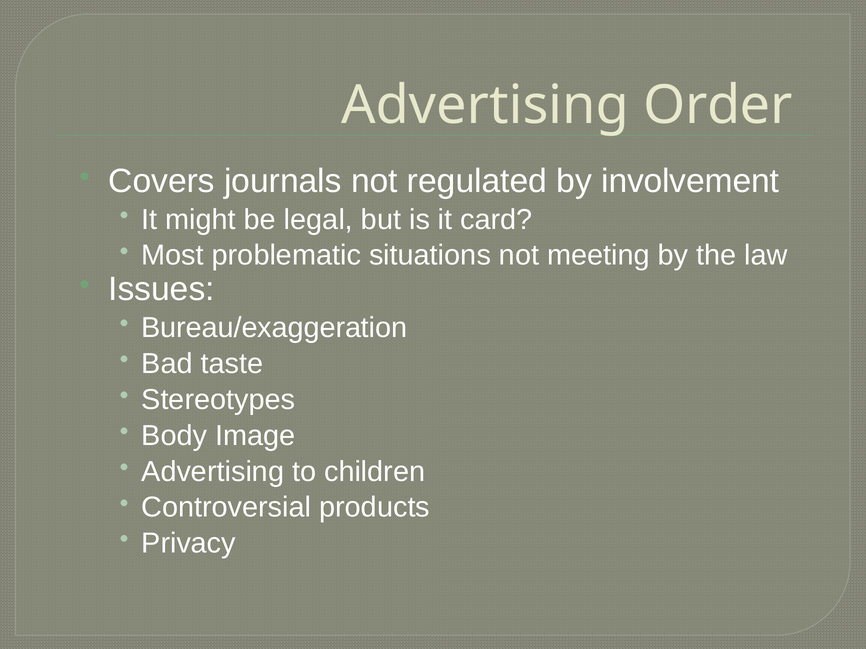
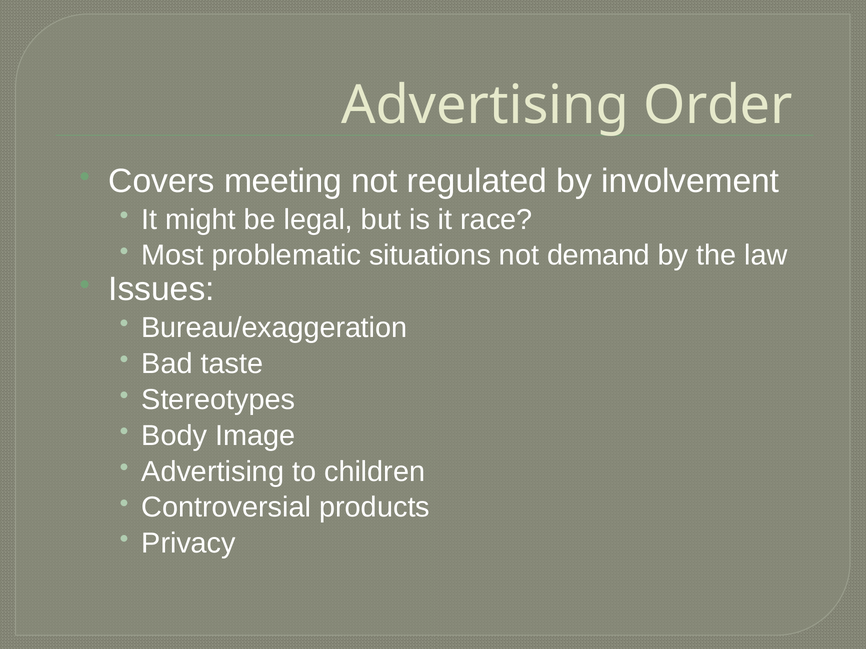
journals: journals -> meeting
card: card -> race
meeting: meeting -> demand
